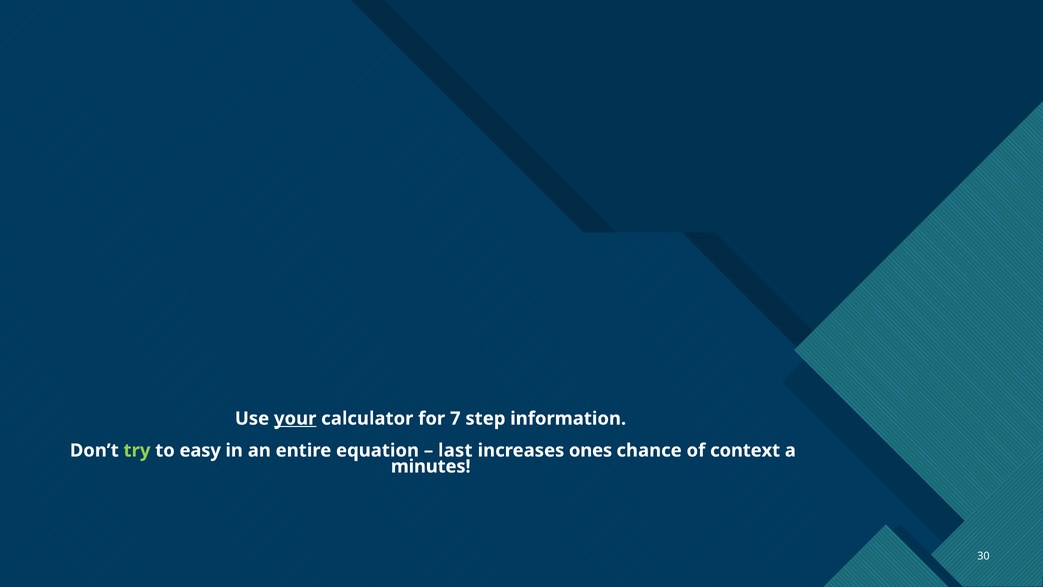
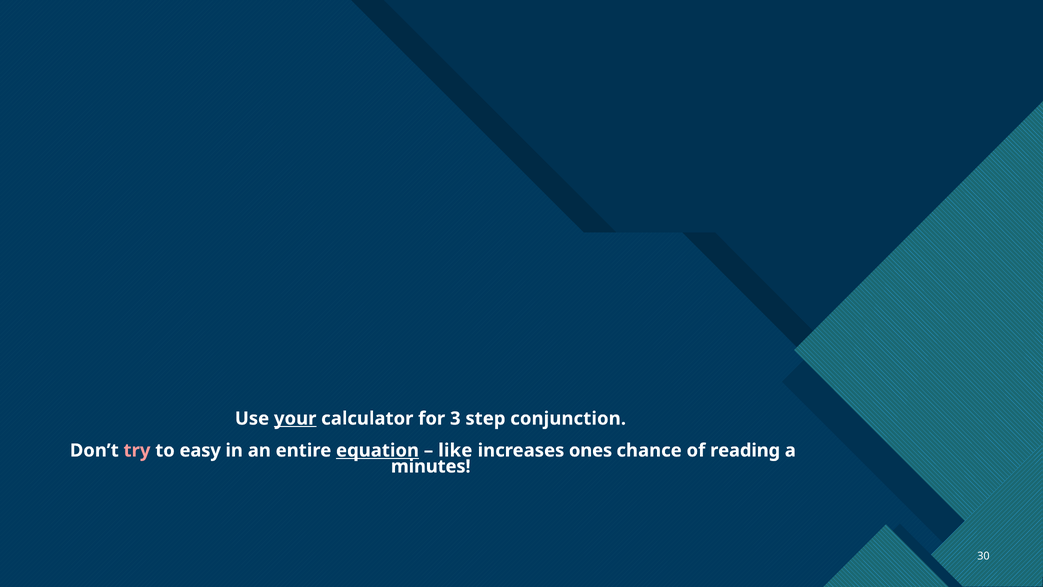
7: 7 -> 3
information: information -> conjunction
try colour: light green -> pink
equation underline: none -> present
last: last -> like
context: context -> reading
